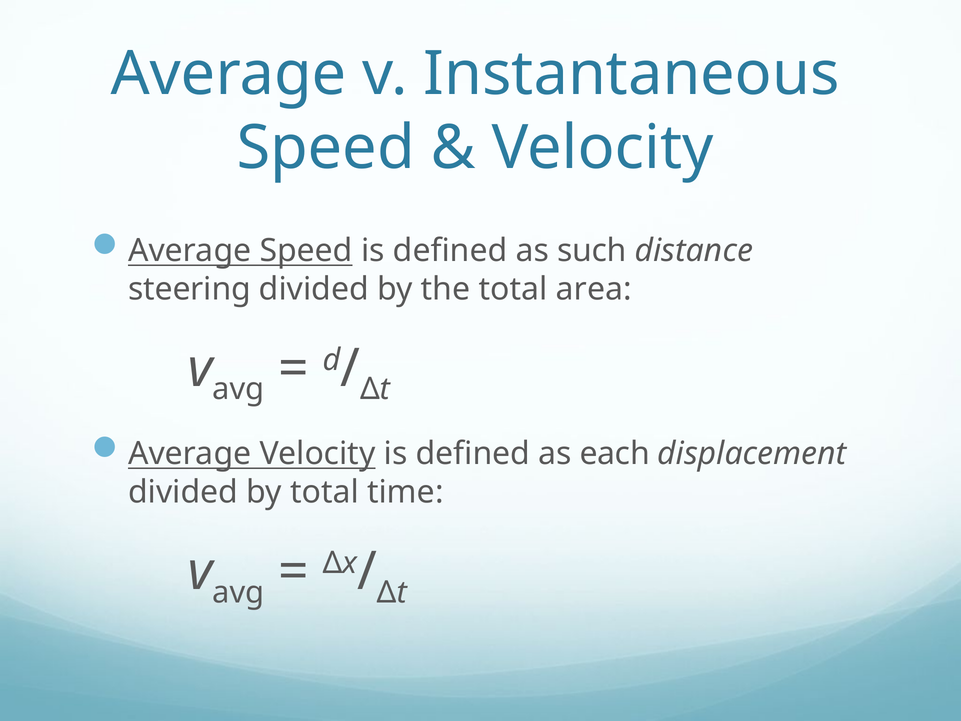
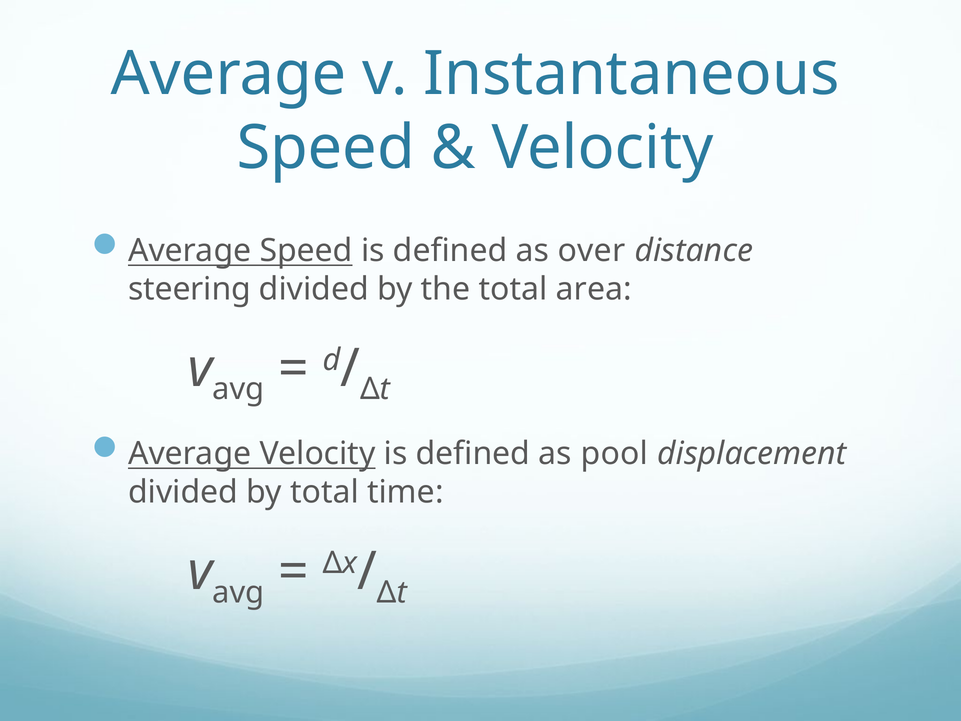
such: such -> over
each: each -> pool
